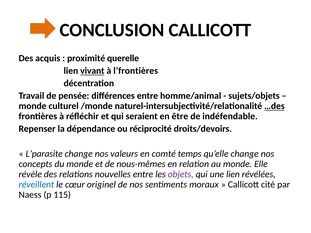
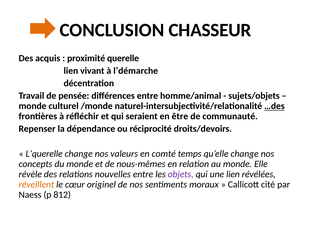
CONCLUSION CALLICOTT: CALLICOTT -> CHASSEUR
vivant underline: present -> none
l’frontières: l’frontières -> l’démarche
indéfendable: indéfendable -> communauté
L’parasite: L’parasite -> L’querelle
réveillent colour: blue -> orange
115: 115 -> 812
